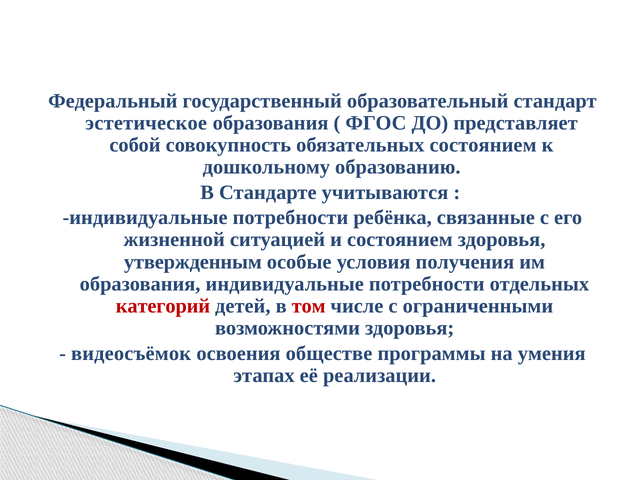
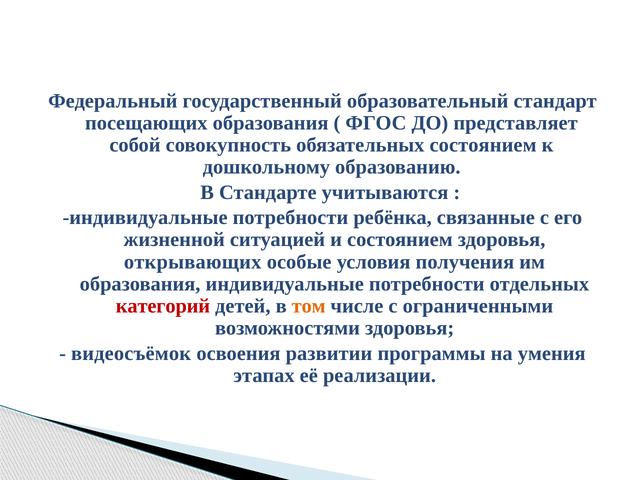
эстетическое: эстетическое -> посещающих
утвержденным: утвержденным -> открывающих
том colour: red -> orange
обществе: обществе -> развитии
